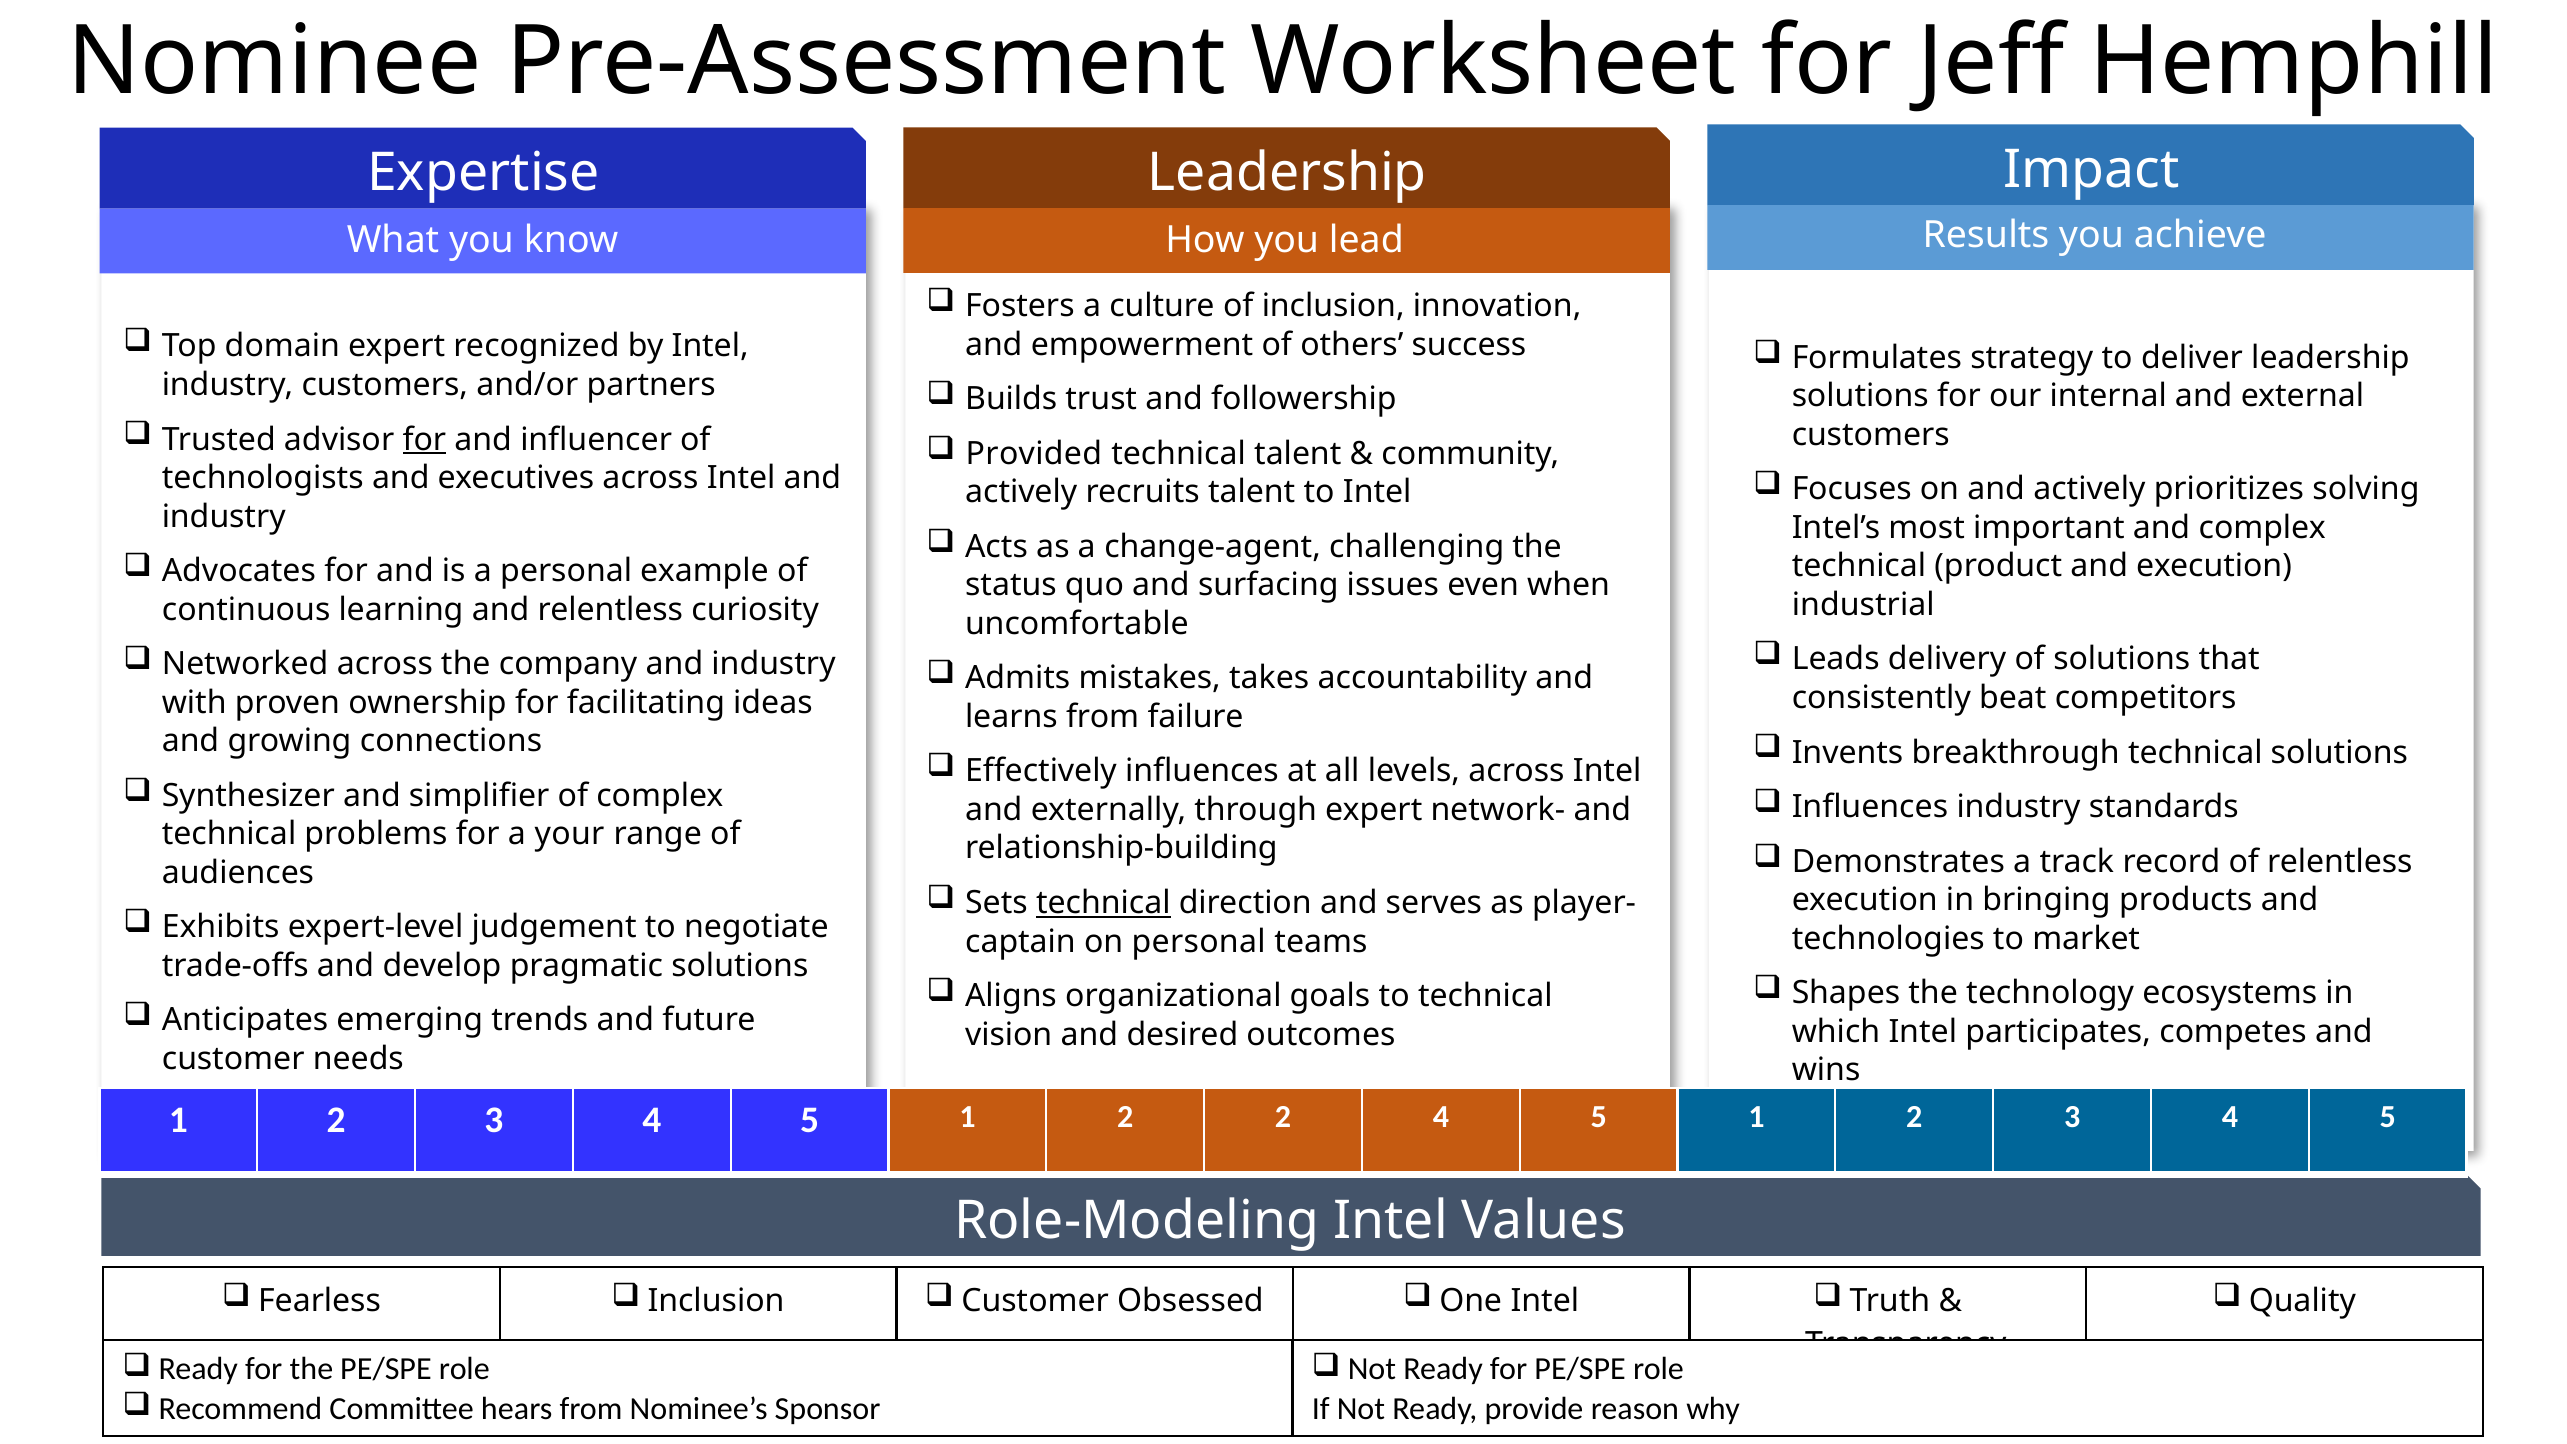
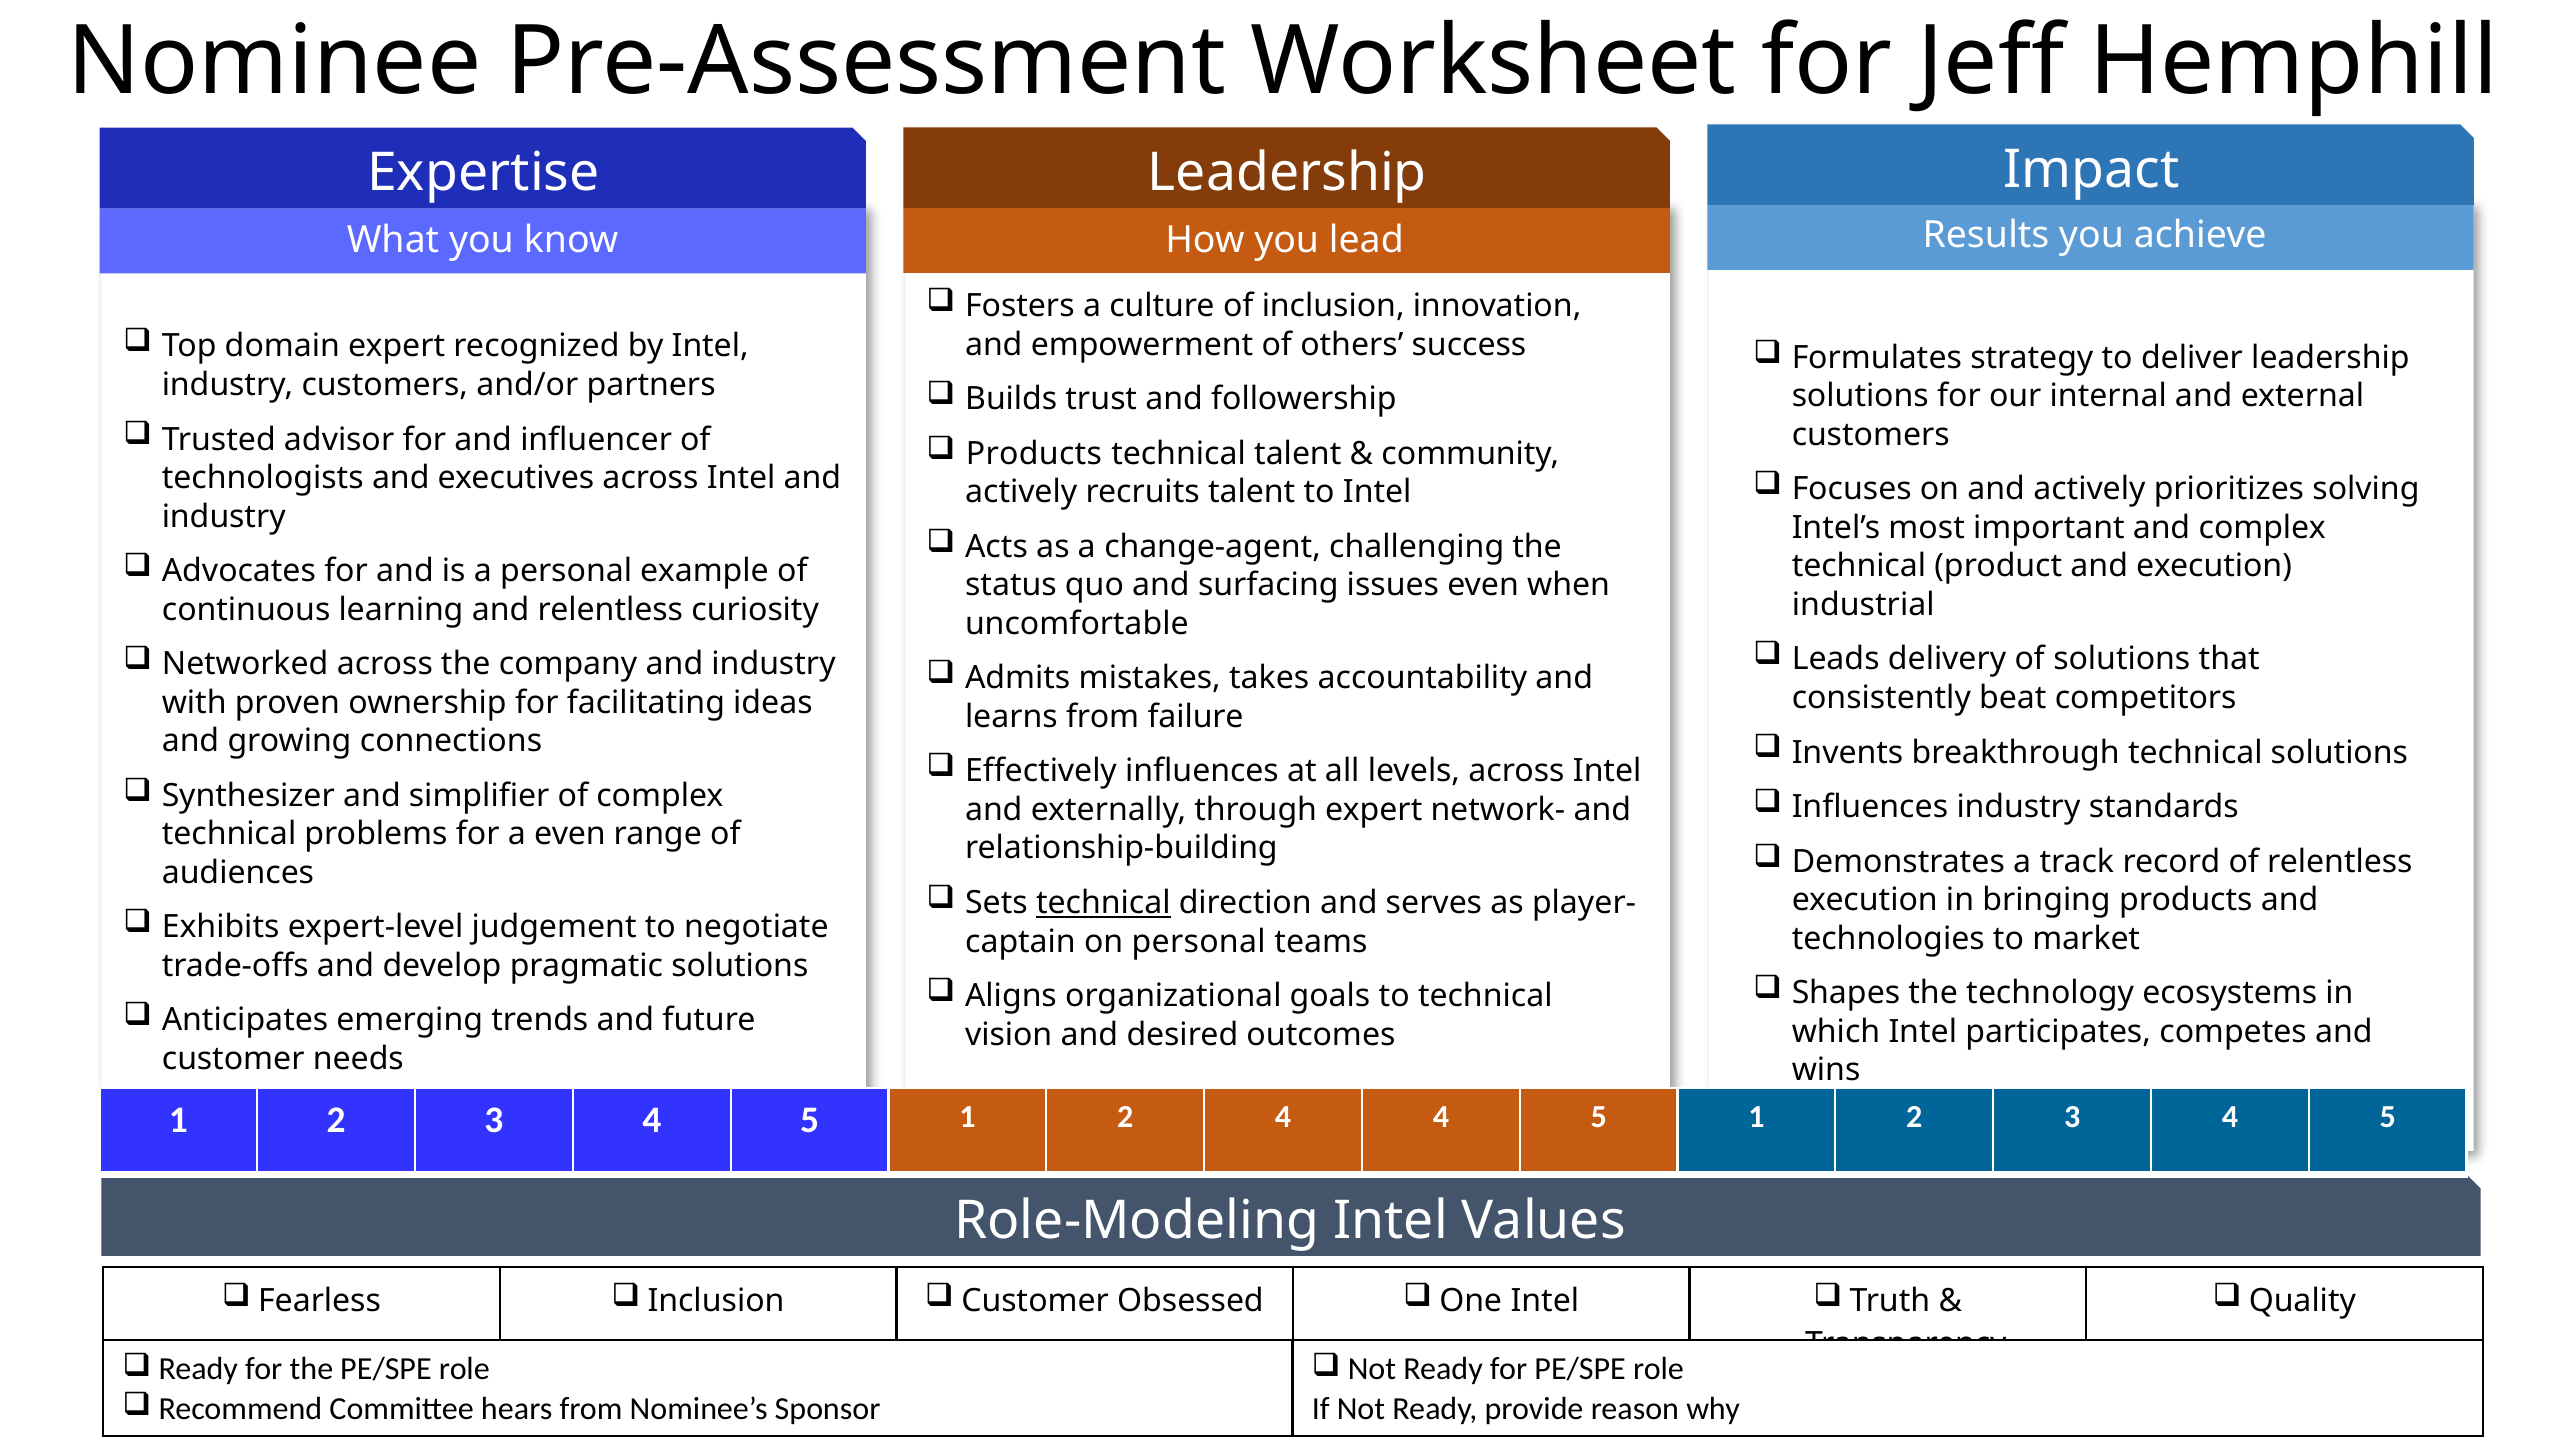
for at (424, 439) underline: present -> none
Provided at (1034, 454): Provided -> Products
a your: your -> even
2 2: 2 -> 4
